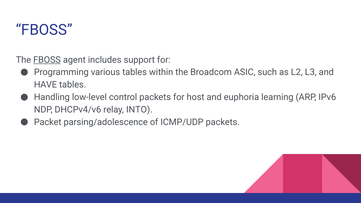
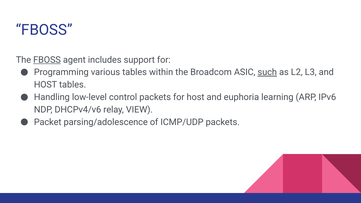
such underline: none -> present
HAVE at (45, 85): HAVE -> HOST
INTO: INTO -> VIEW
